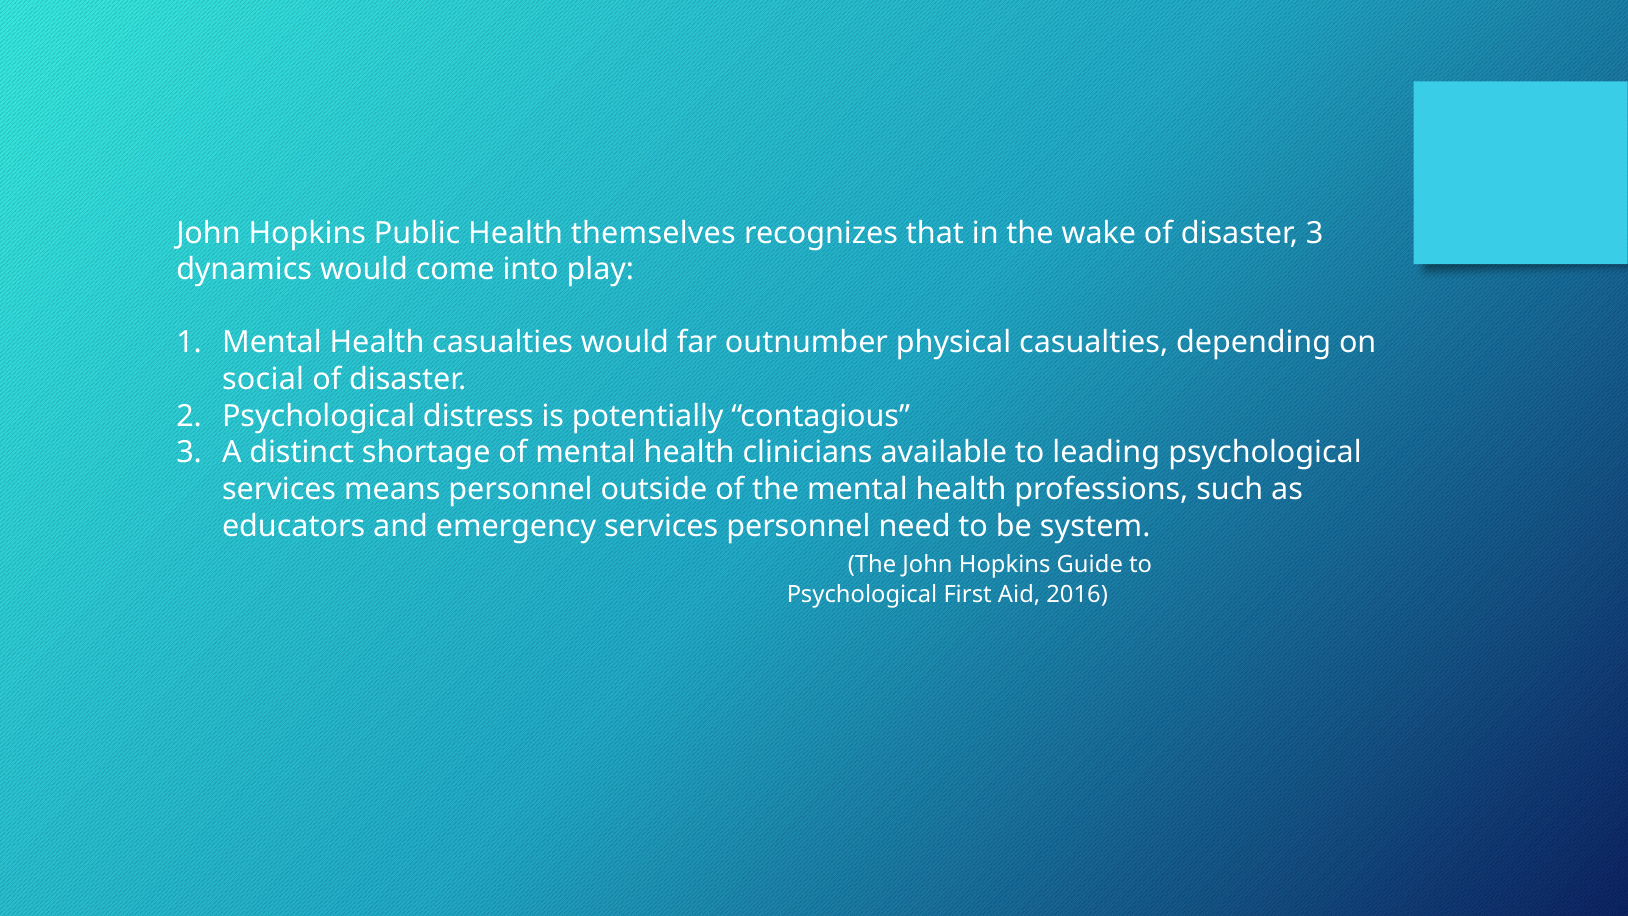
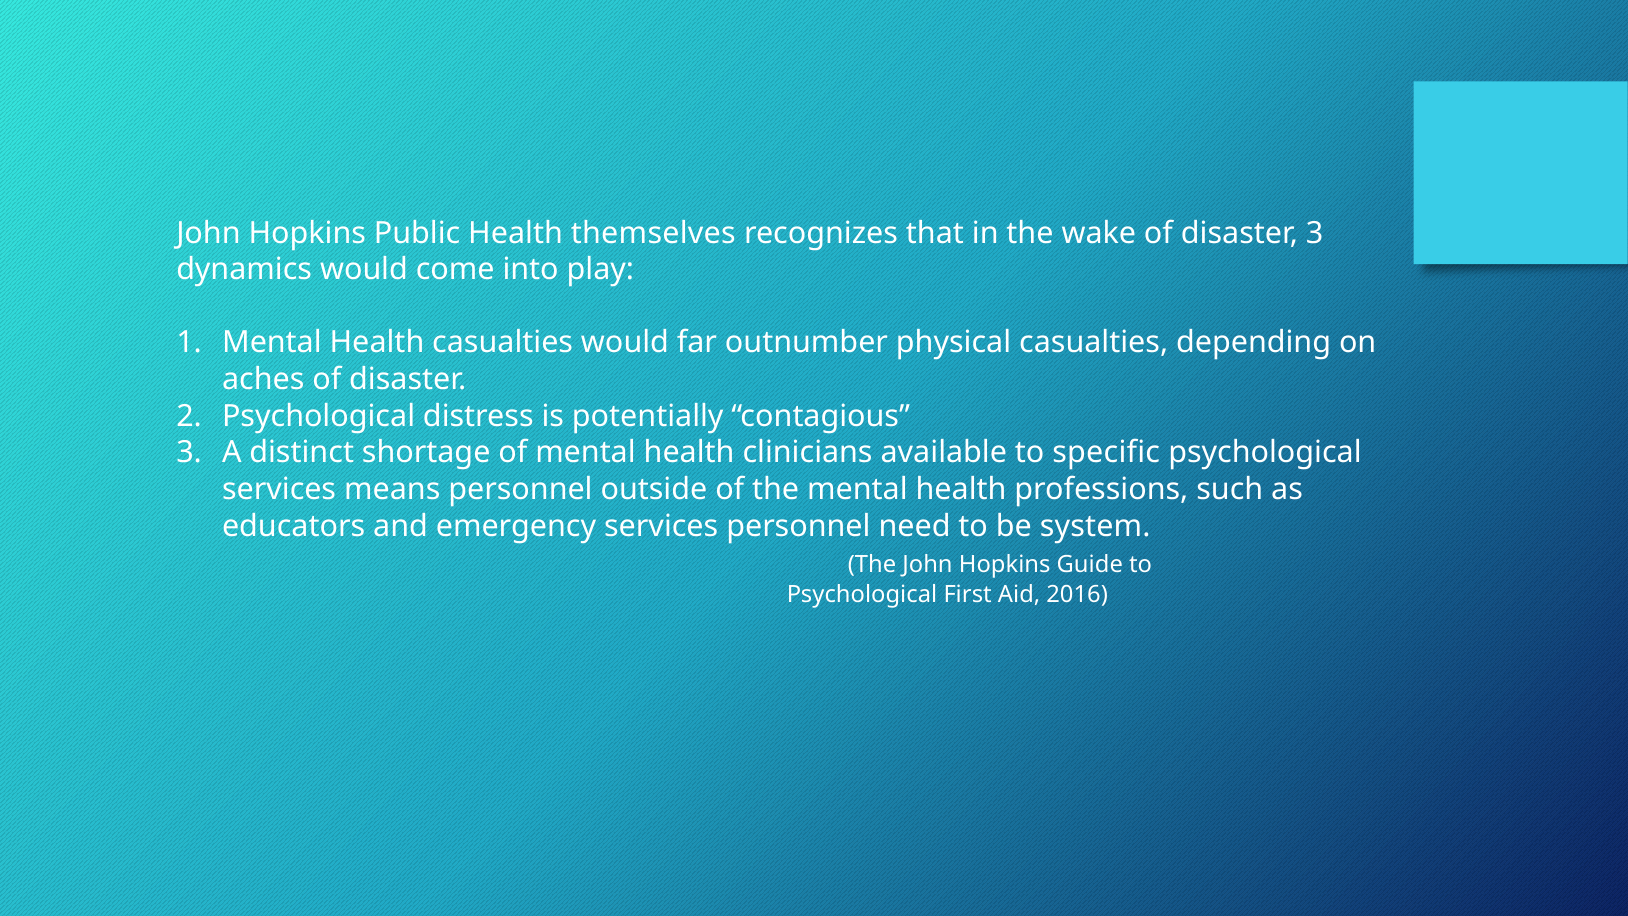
social: social -> aches
leading: leading -> specific
